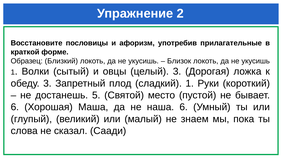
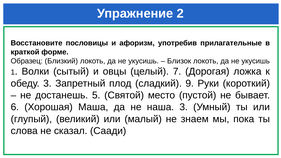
целый 3: 3 -> 7
сладкий 1: 1 -> 9
наша 6: 6 -> 3
